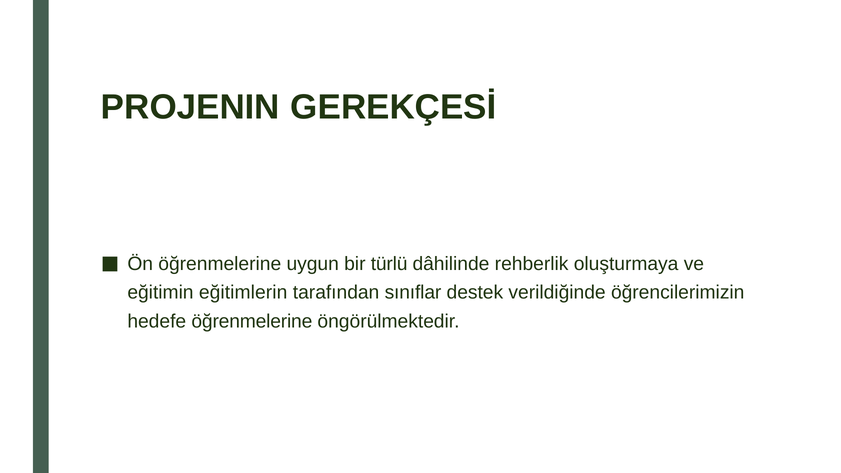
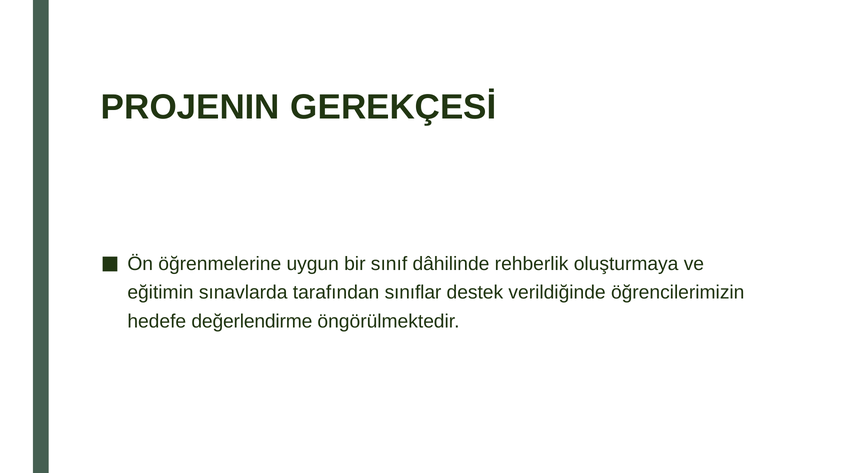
türlü: türlü -> sınıf
eğitimlerin: eğitimlerin -> sınavlarda
hedefe öğrenmelerine: öğrenmelerine -> değerlendirme
